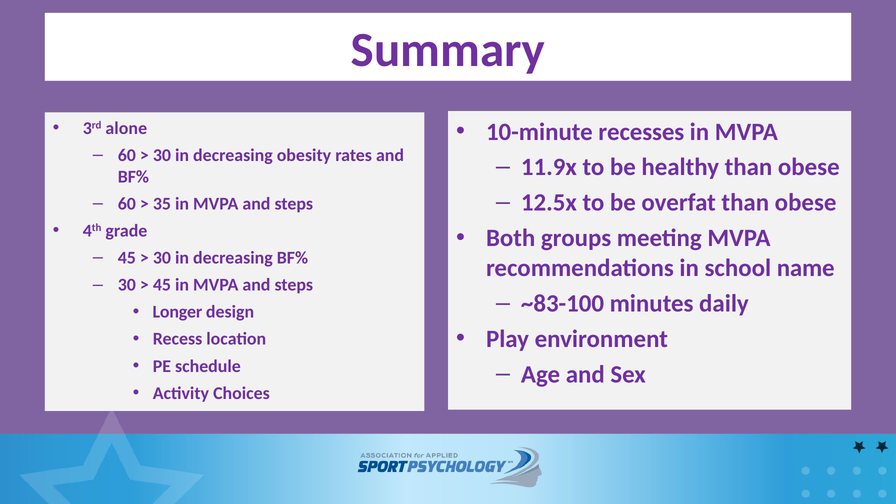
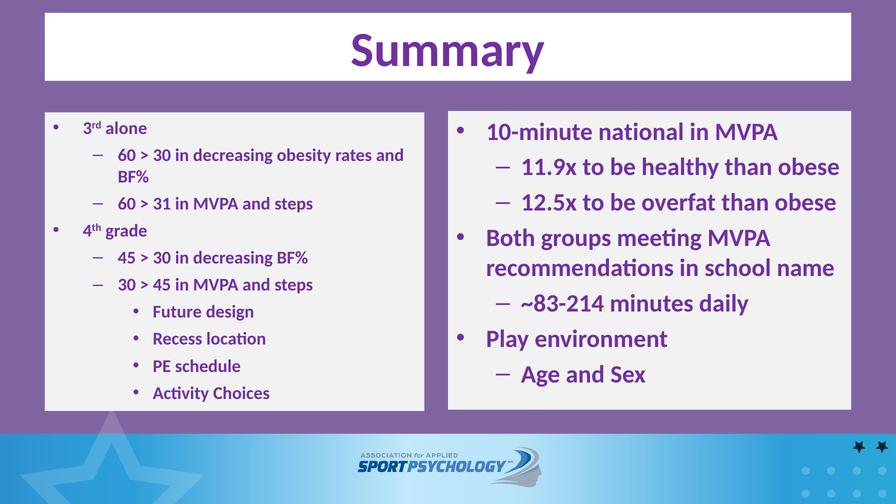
recesses: recesses -> national
35: 35 -> 31
~83-100: ~83-100 -> ~83-214
Longer: Longer -> Future
